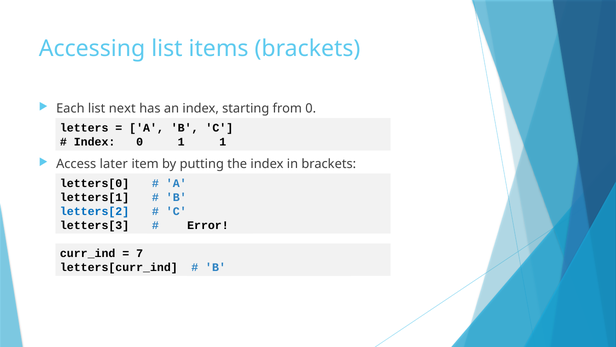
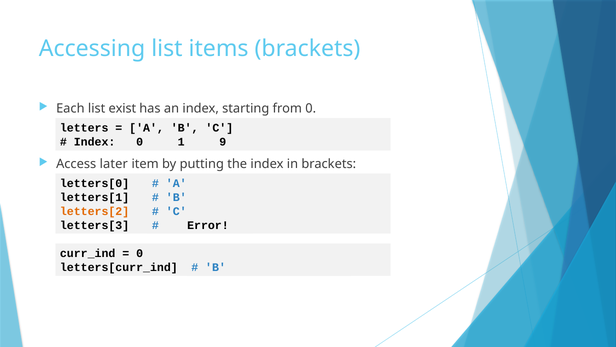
next: next -> exist
1 1: 1 -> 9
letters[2 colour: blue -> orange
7 at (140, 253): 7 -> 0
